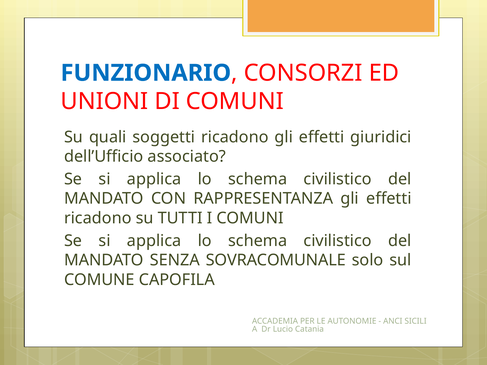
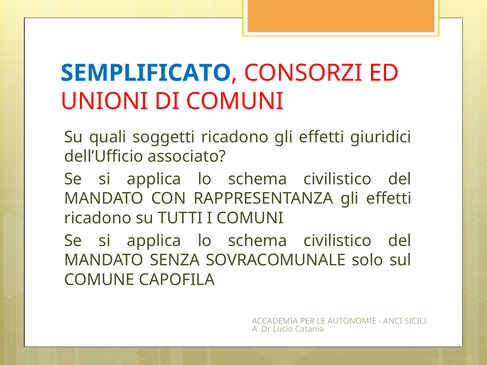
FUNZIONARIO: FUNZIONARIO -> SEMPLIFICATO
